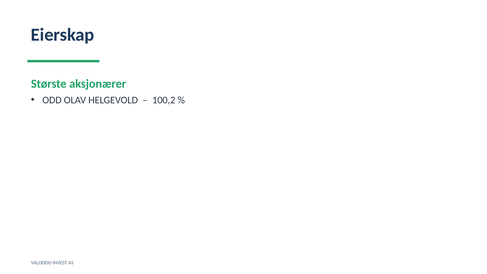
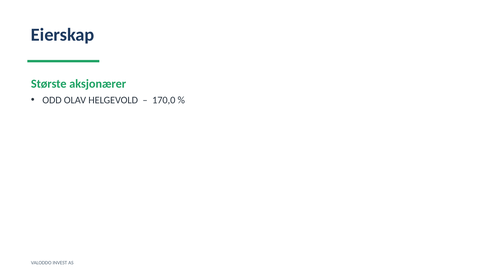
100,2: 100,2 -> 170,0
